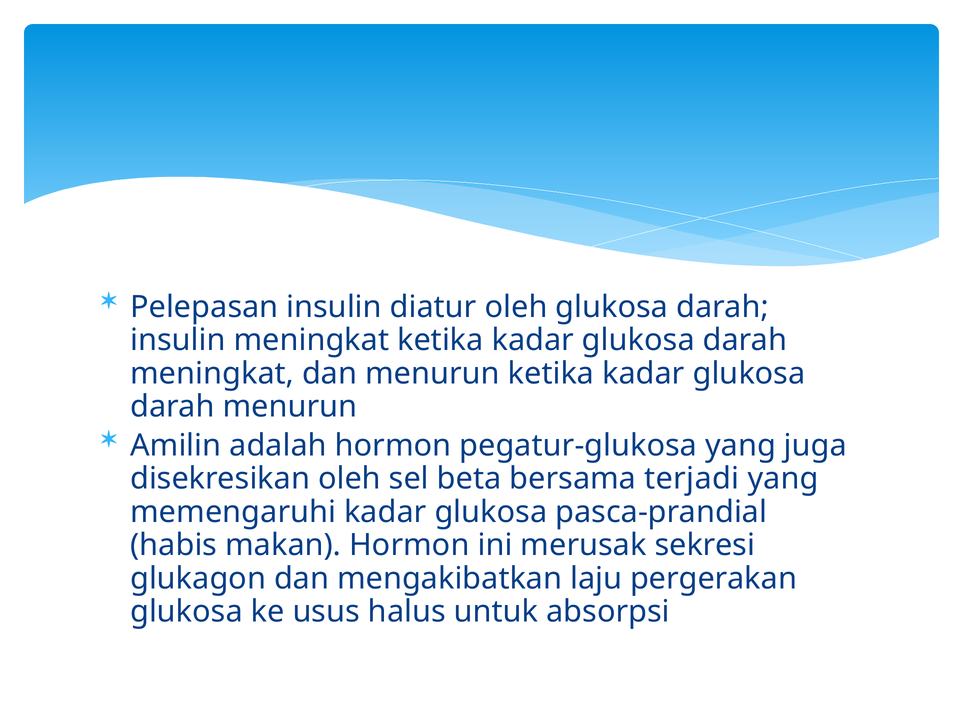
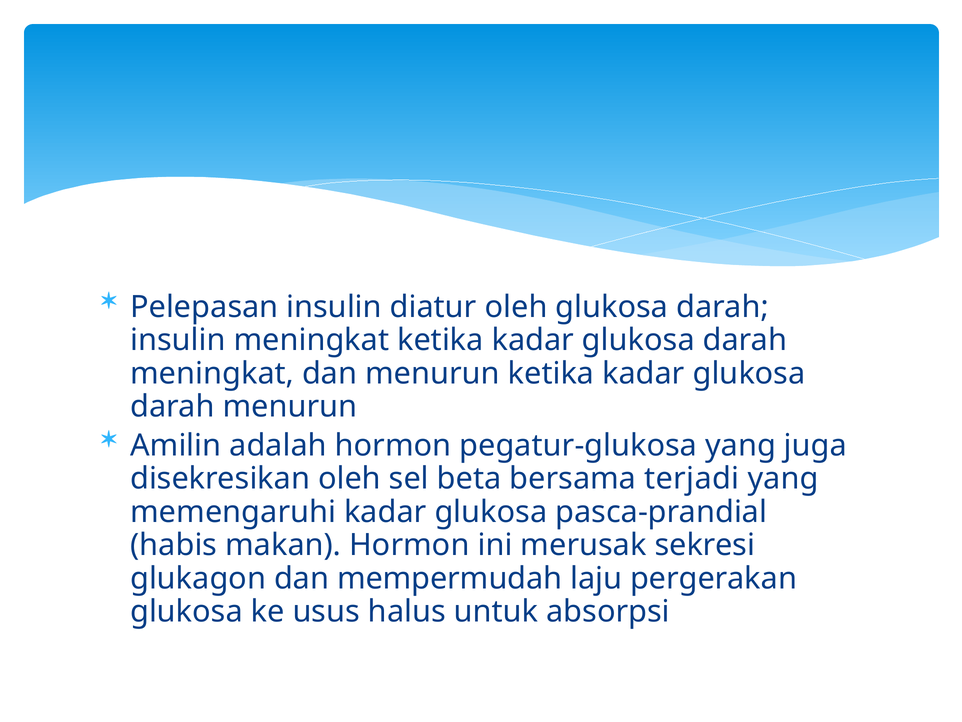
mengakibatkan: mengakibatkan -> mempermudah
